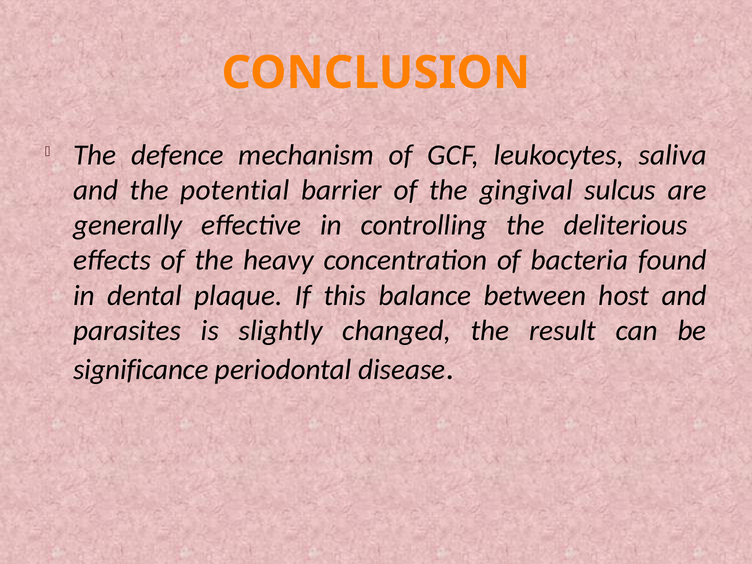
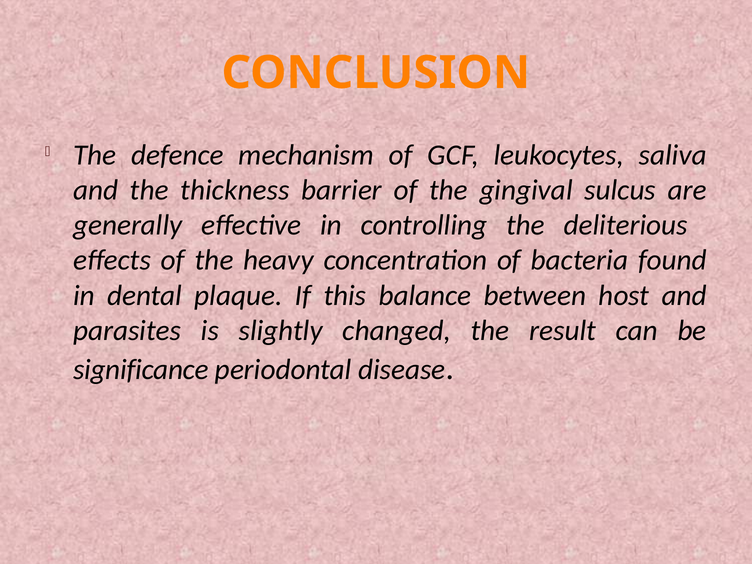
potential: potential -> thickness
